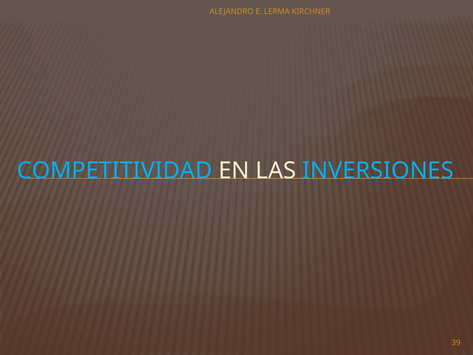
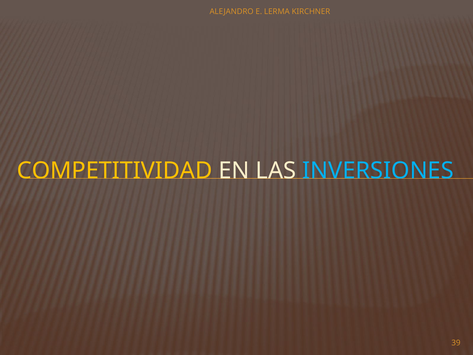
COMPETITIVIDAD colour: light blue -> yellow
